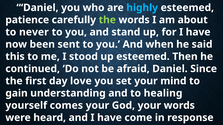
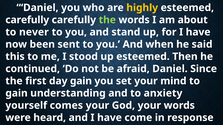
highly colour: light blue -> yellow
patience at (27, 20): patience -> carefully
day love: love -> gain
healing: healing -> anxiety
